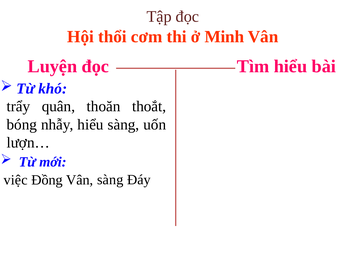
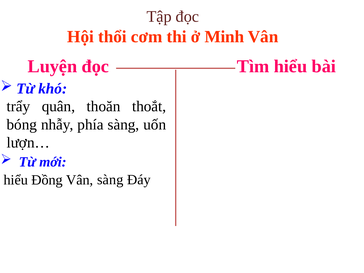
nhẫy hiểu: hiểu -> phía
việc at (16, 180): việc -> hiểu
